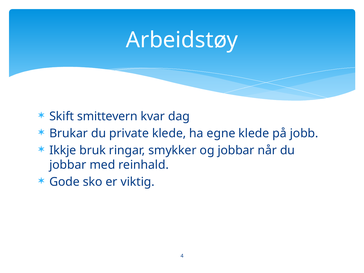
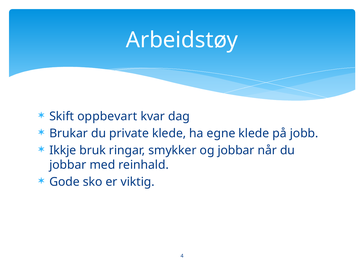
smittevern: smittevern -> oppbevart
